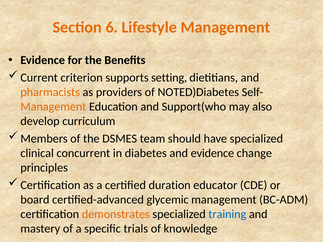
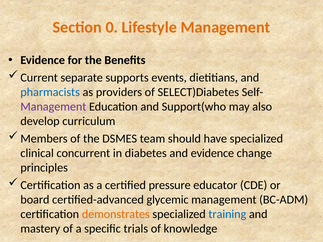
6: 6 -> 0
criterion: criterion -> separate
setting: setting -> events
pharmacists colour: orange -> blue
NOTED)Diabetes: NOTED)Diabetes -> SELECT)Diabetes
Management at (53, 107) colour: orange -> purple
duration: duration -> pressure
